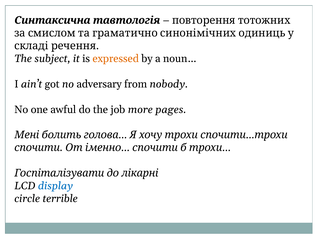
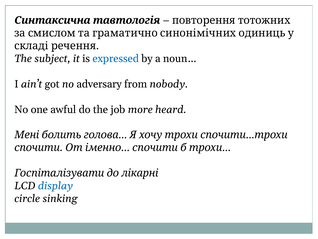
expressed colour: orange -> blue
pages: pages -> heard
terrible: terrible -> sinking
